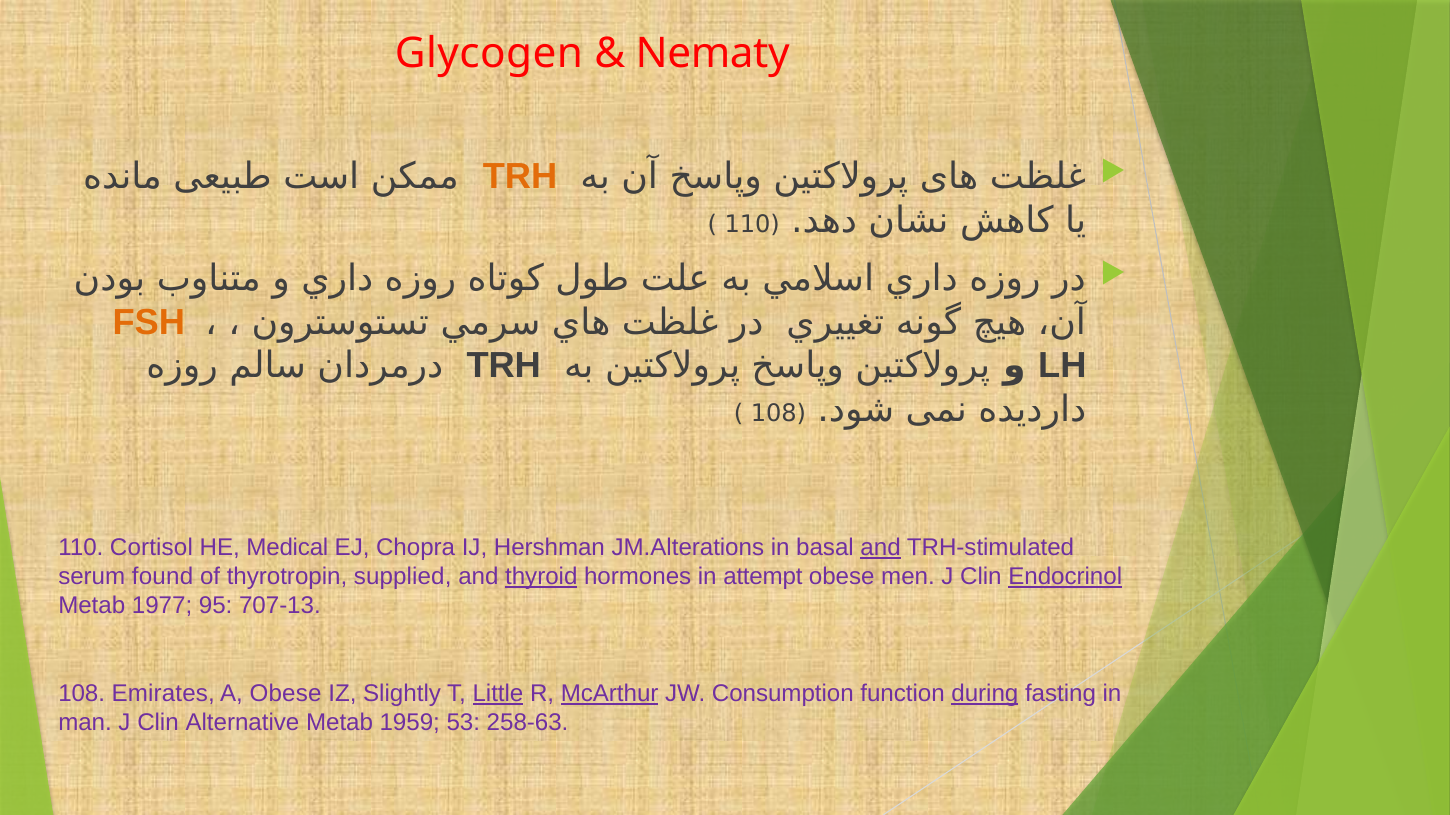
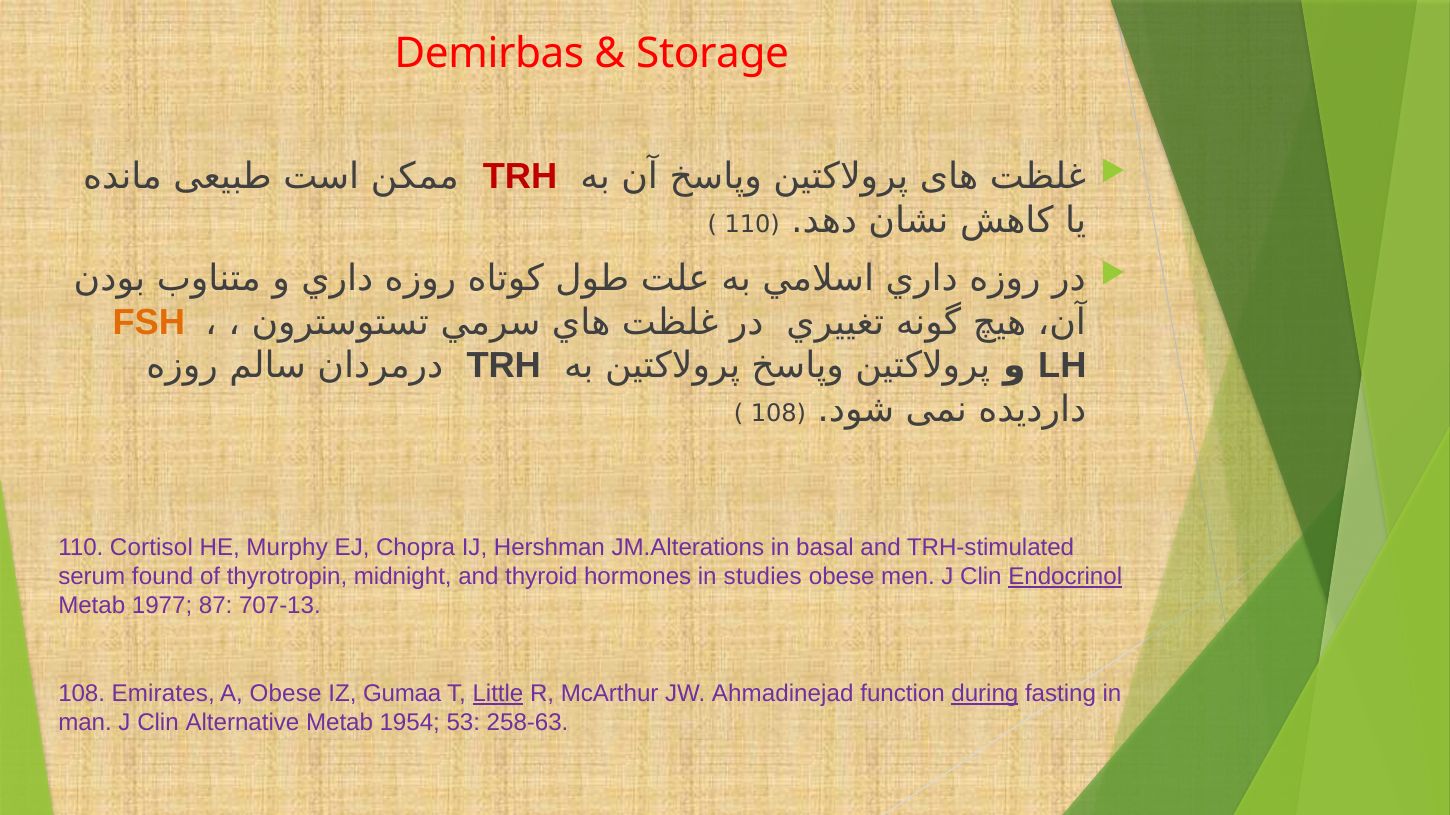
Glycogen: Glycogen -> Demirbas
Nematy: Nematy -> Storage
TRH at (520, 177) colour: orange -> red
Medical: Medical -> Murphy
and at (881, 548) underline: present -> none
supplied: supplied -> midnight
thyroid underline: present -> none
attempt: attempt -> studies
95: 95 -> 87
Slightly: Slightly -> Gumaa
McArthur underline: present -> none
Consumption: Consumption -> Ahmadinejad
1959: 1959 -> 1954
